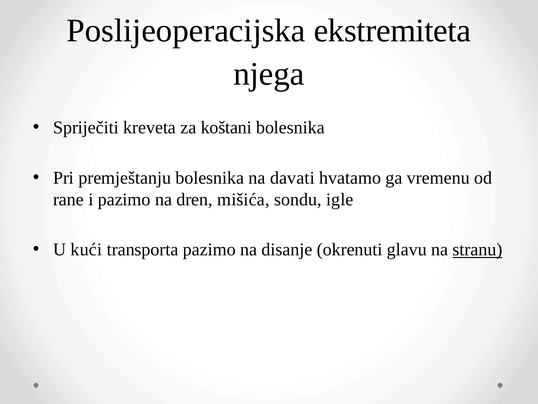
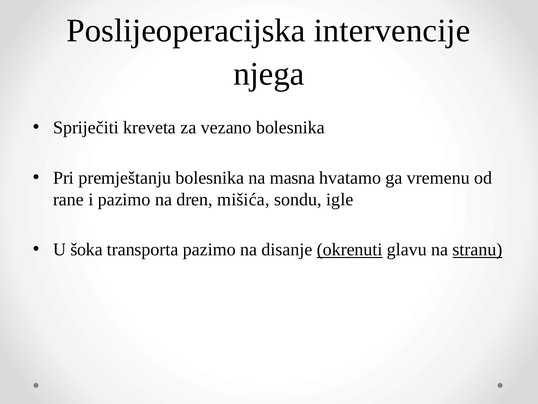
ekstremiteta: ekstremiteta -> intervencije
koštani: koštani -> vezano
davati: davati -> masna
kući: kući -> šoka
okrenuti underline: none -> present
